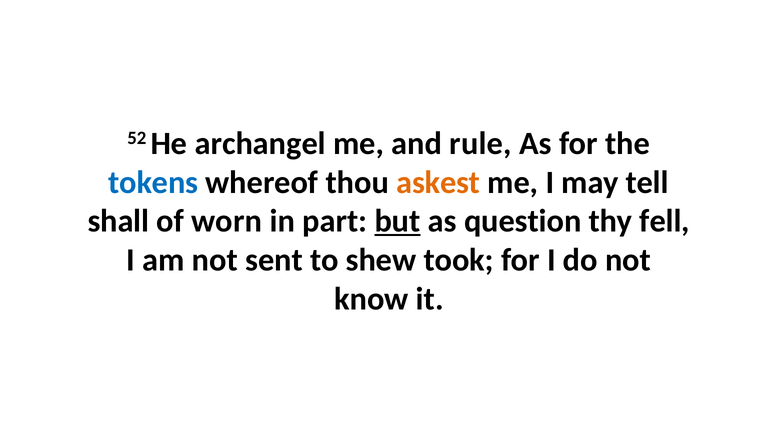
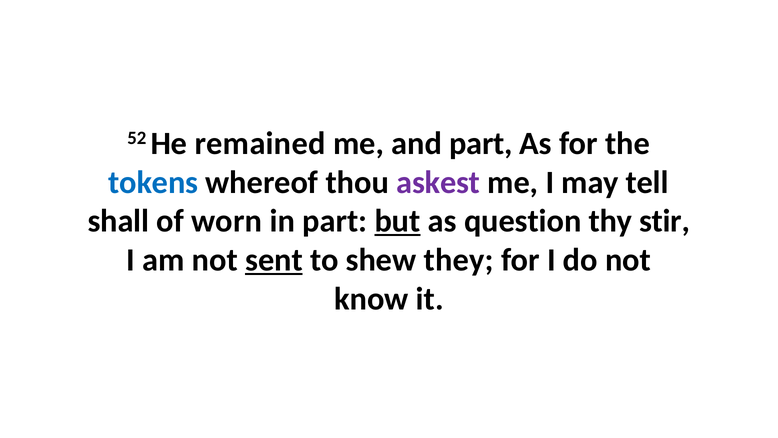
archangel: archangel -> remained
and rule: rule -> part
askest colour: orange -> purple
fell: fell -> stir
sent underline: none -> present
took: took -> they
